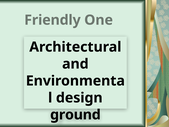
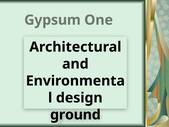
Friendly: Friendly -> Gypsum
